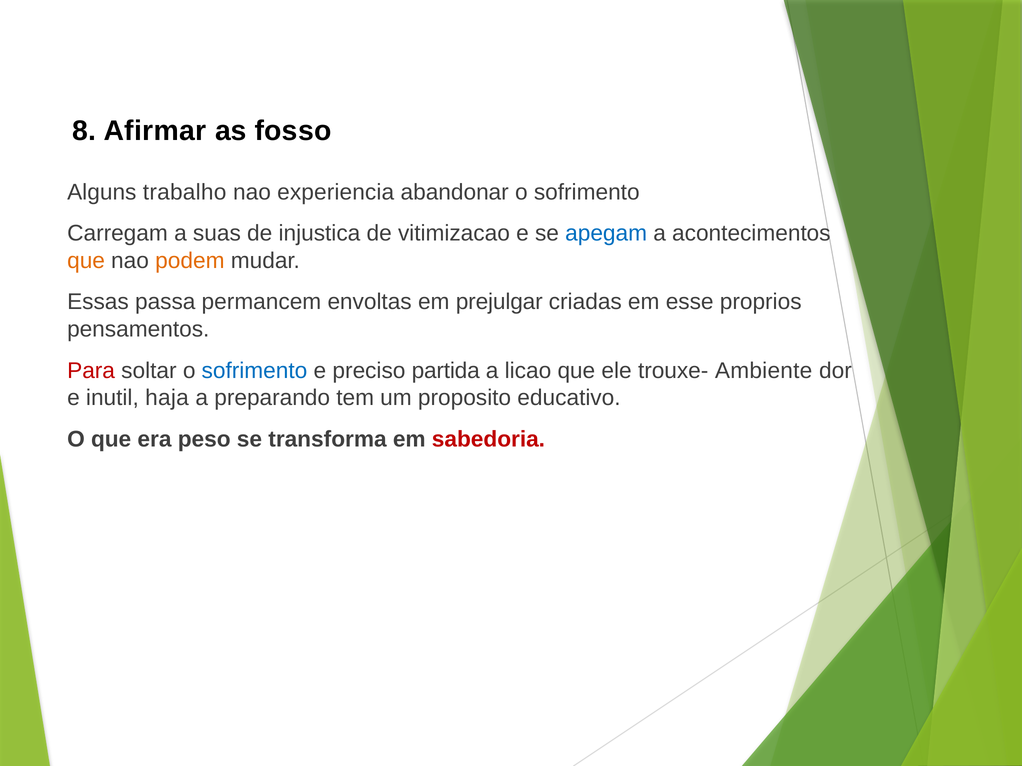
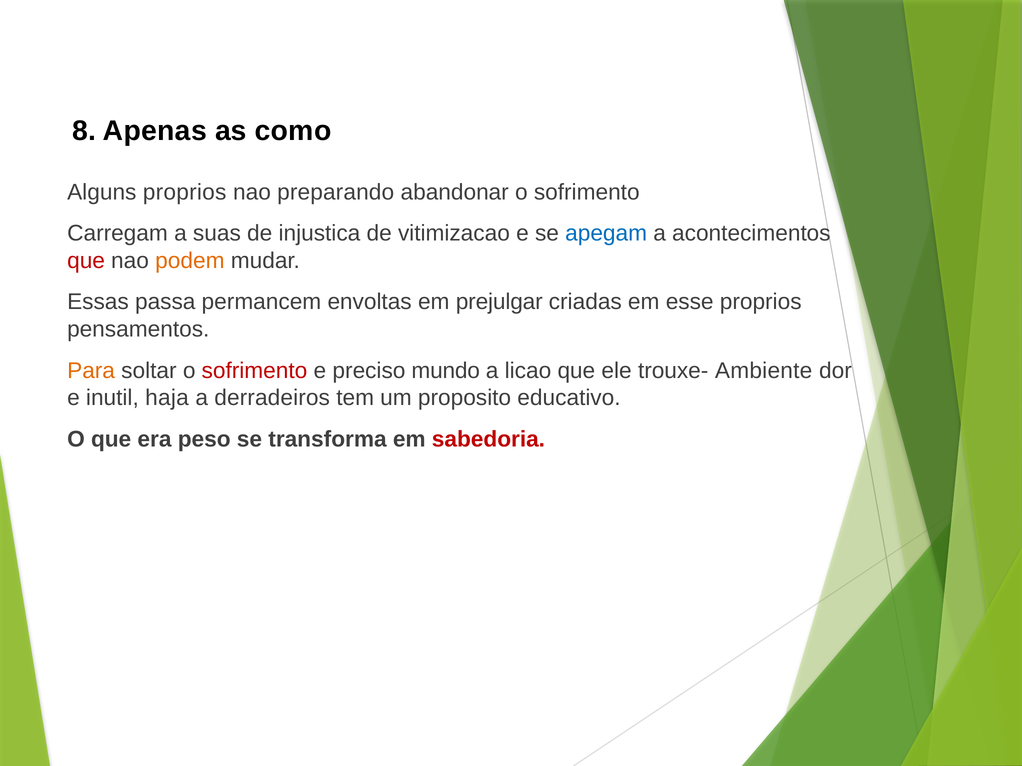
Afirmar: Afirmar -> Apenas
fosso: fosso -> como
Alguns trabalho: trabalho -> proprios
experiencia: experiencia -> preparando
que at (86, 261) colour: orange -> red
Para colour: red -> orange
sofrimento at (254, 371) colour: blue -> red
partida: partida -> mundo
preparando: preparando -> derradeiros
